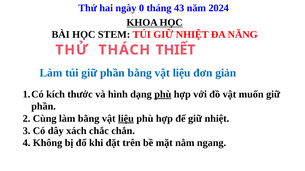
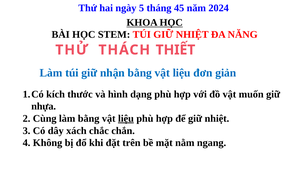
0: 0 -> 5
43: 43 -> 45
túi giữ phần: phần -> nhận
phù at (163, 95) underline: present -> none
phần at (44, 107): phần -> nhựa
